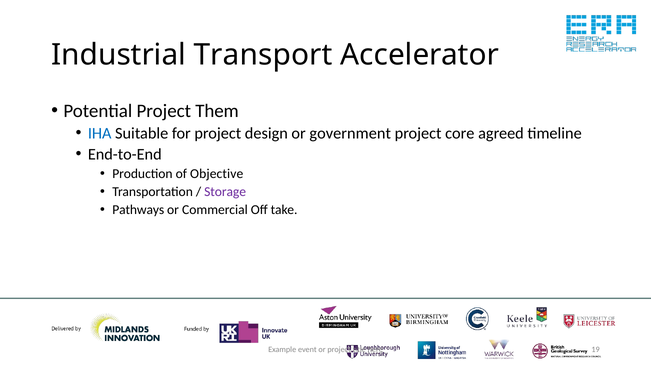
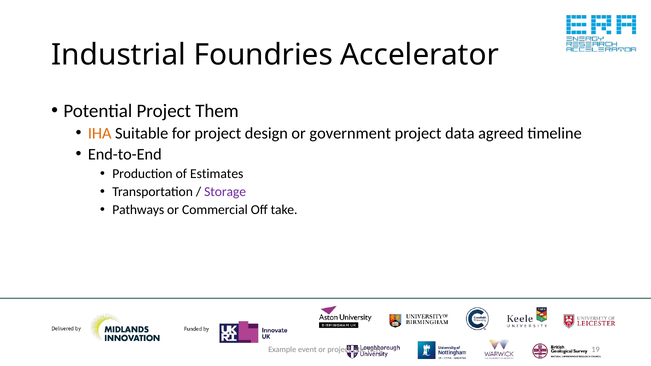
Transport: Transport -> Foundries
IHA colour: blue -> orange
core: core -> data
Objective: Objective -> Estimates
